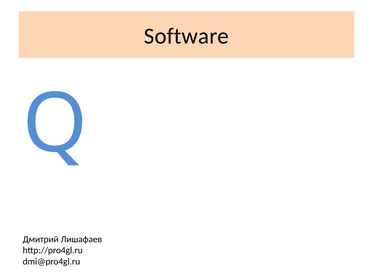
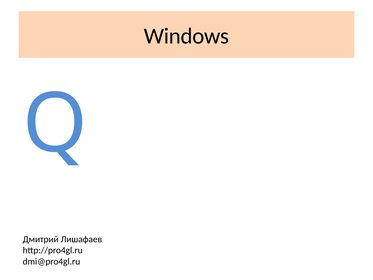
Software: Software -> Windows
